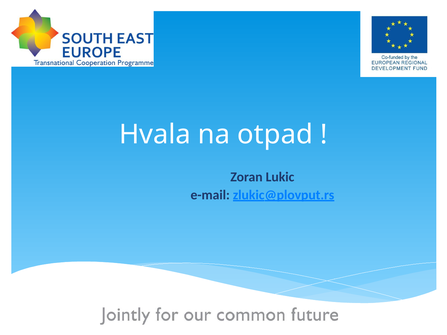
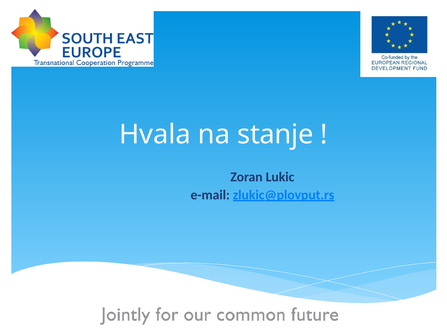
otpad: otpad -> stanje
